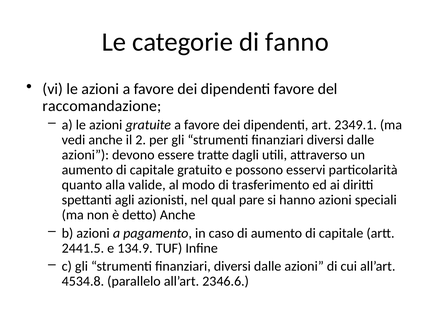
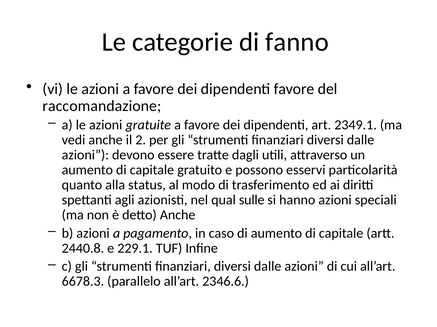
valide: valide -> status
pare: pare -> sulle
2441.5: 2441.5 -> 2440.8
134.9: 134.9 -> 229.1
4534.8: 4534.8 -> 6678.3
